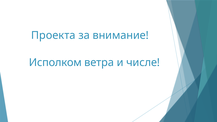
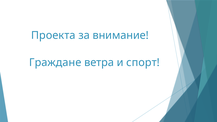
Исполком: Исполком -> Граждане
числе: числе -> спорт
